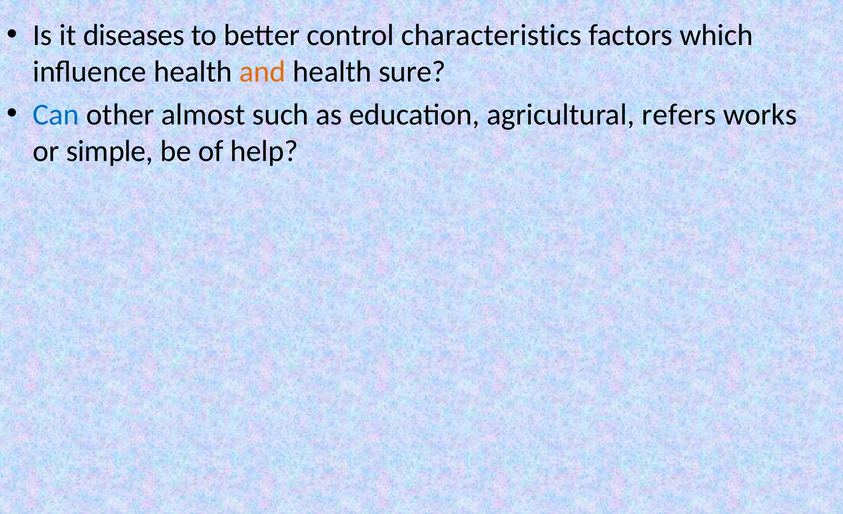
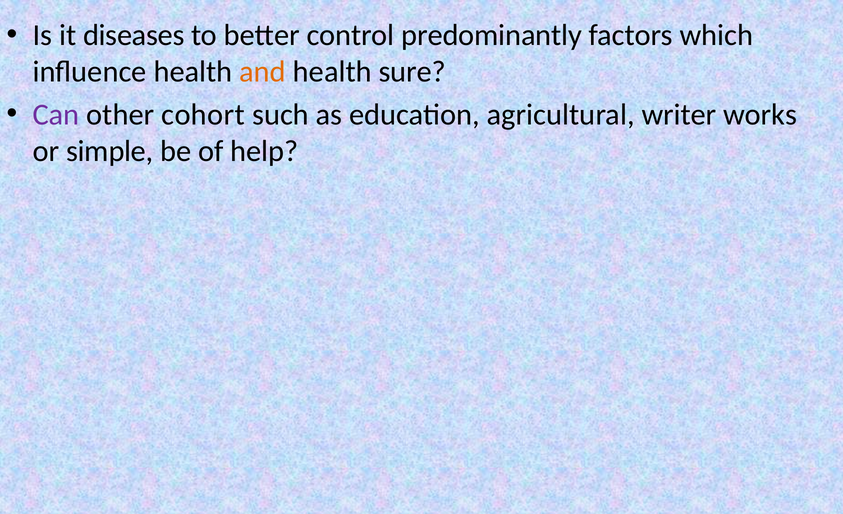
characteristics: characteristics -> predominantly
Can colour: blue -> purple
almost: almost -> cohort
refers: refers -> writer
